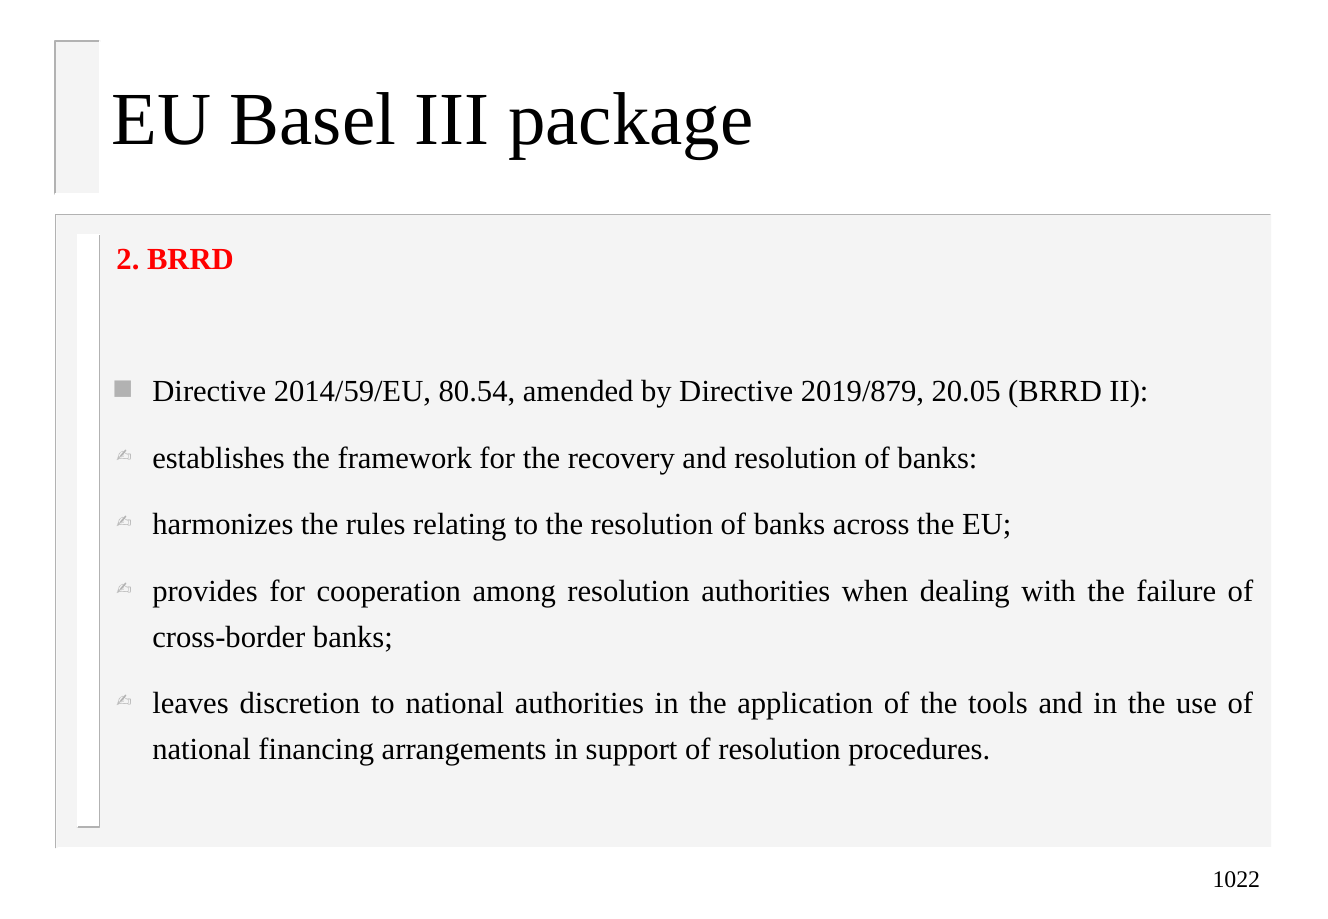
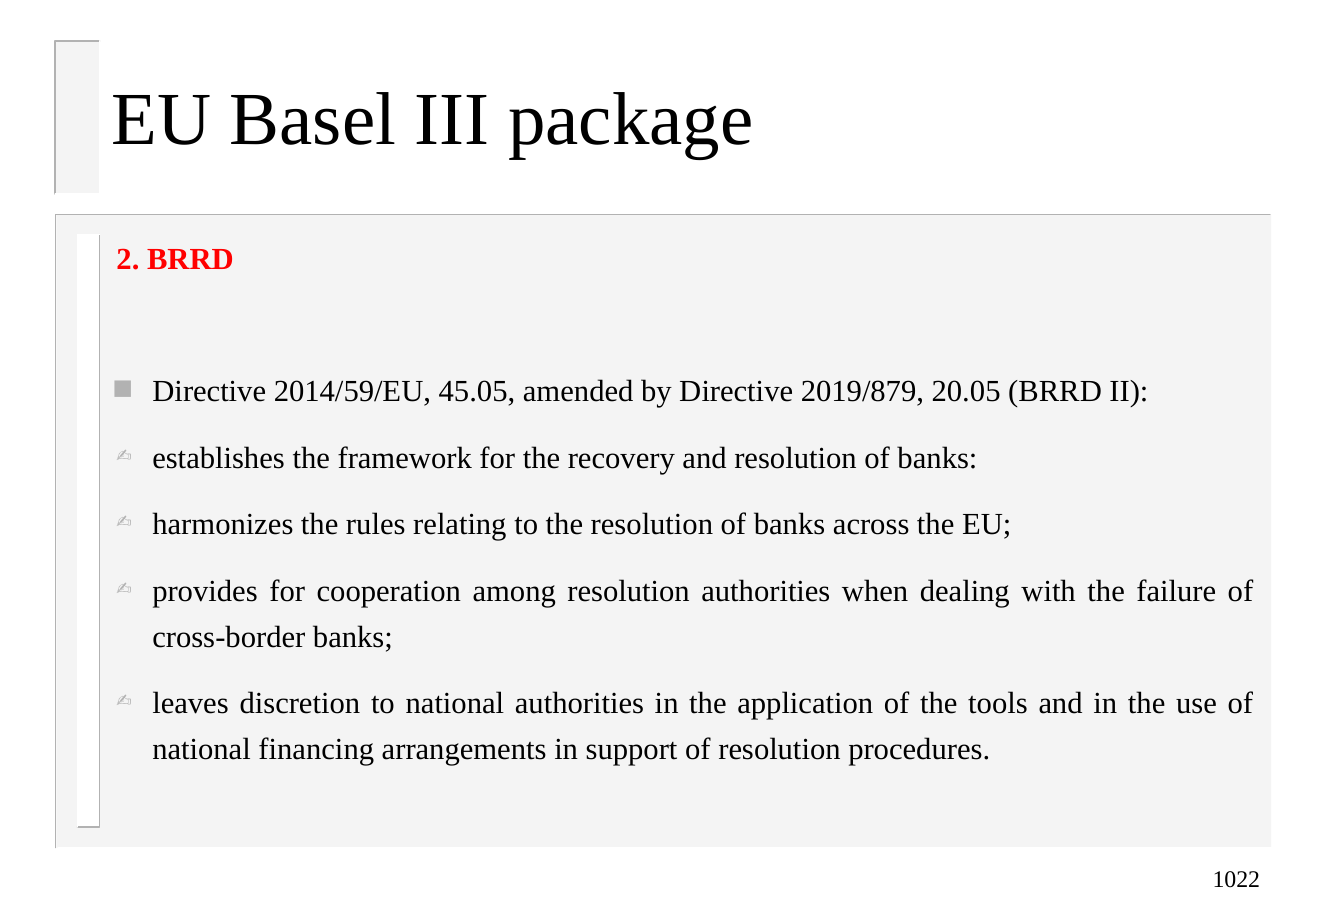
80.54: 80.54 -> 45.05
